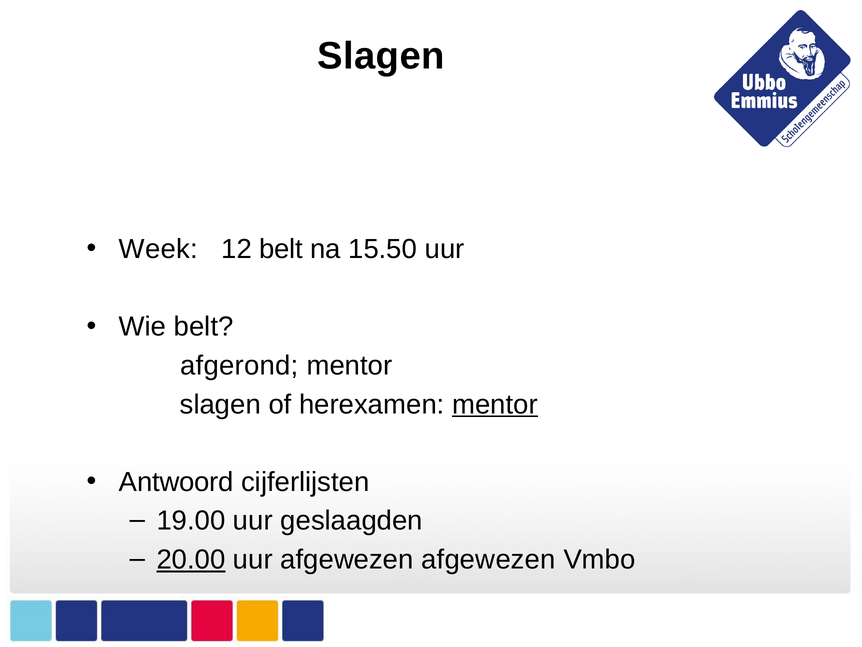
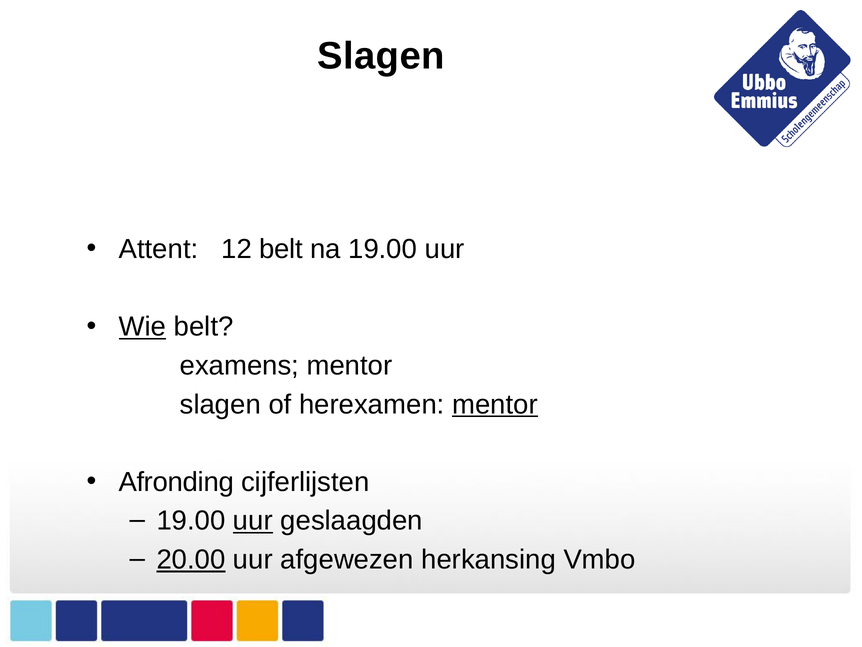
Week: Week -> Attent
na 15.50: 15.50 -> 19.00
Wie underline: none -> present
afgerond: afgerond -> examens
Antwoord: Antwoord -> Afronding
uur at (253, 520) underline: none -> present
afgewezen afgewezen: afgewezen -> herkansing
